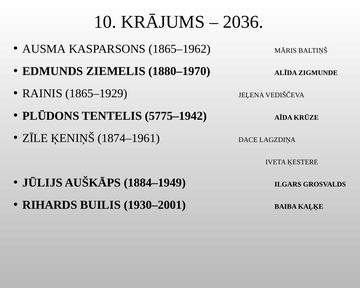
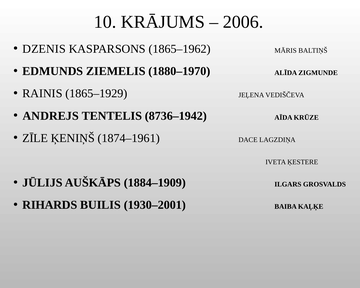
2036: 2036 -> 2006
AUSMA: AUSMA -> DZENIS
PLŪDONS: PLŪDONS -> ANDREJS
5775–1942: 5775–1942 -> 8736–1942
1884–1949: 1884–1949 -> 1884–1909
